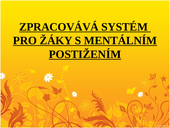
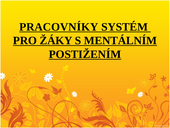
ZPRACOVÁVÁ: ZPRACOVÁVÁ -> PRACOVNÍKY
